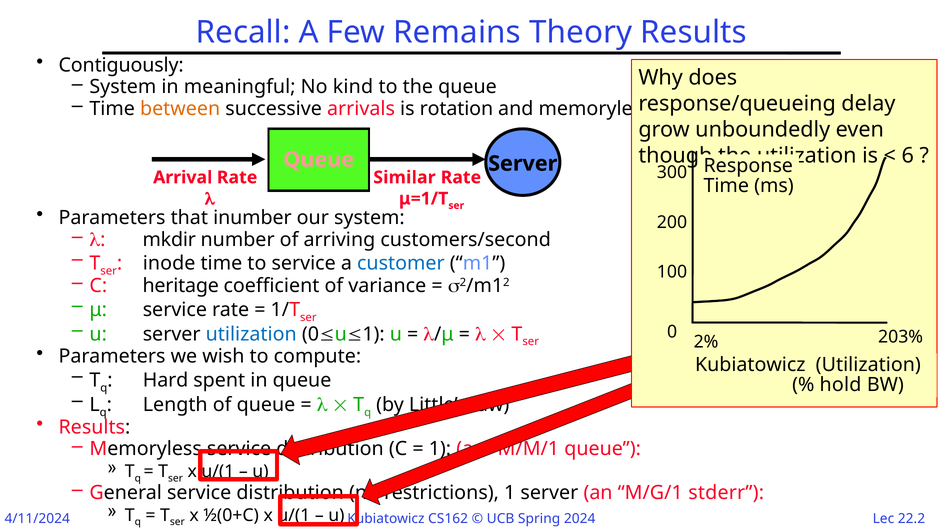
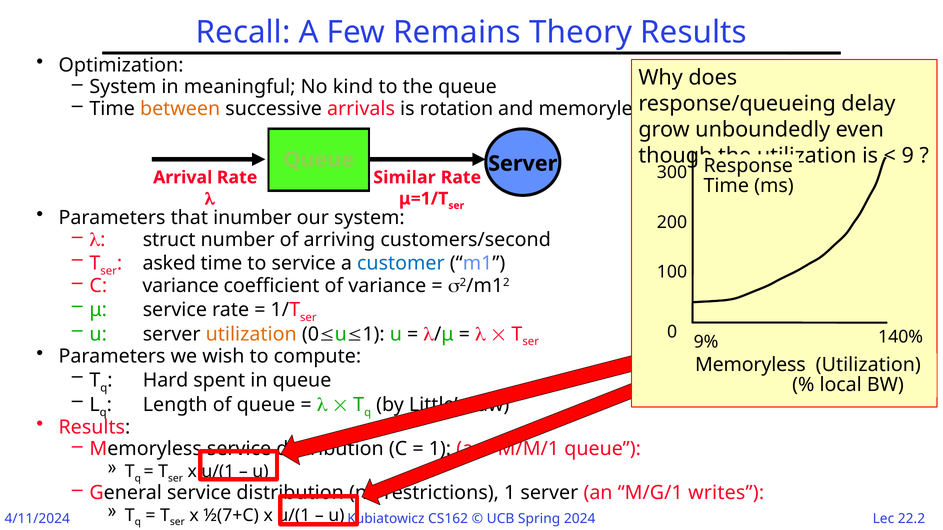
Contiguously: Contiguously -> Optimization
6: 6 -> 9
Queue at (319, 160) colour: pink -> light green
mkdir: mkdir -> struct
inode: inode -> asked
C heritage: heritage -> variance
utilization at (251, 334) colour: blue -> orange
203%: 203% -> 140%
2%: 2% -> 9%
Kubiatowicz at (750, 365): Kubiatowicz -> Memoryless
hold: hold -> local
stderr: stderr -> writes
½(0+C: ½(0+C -> ½(7+C
